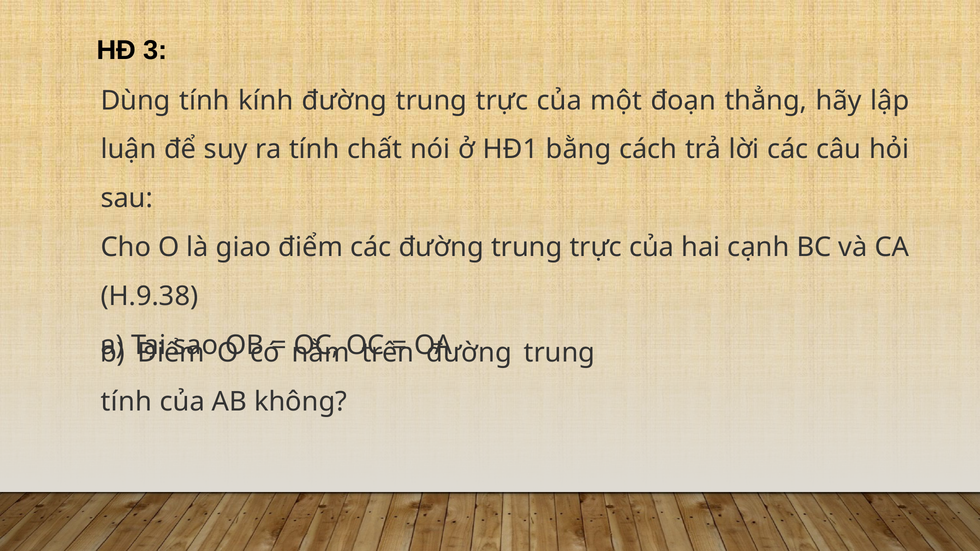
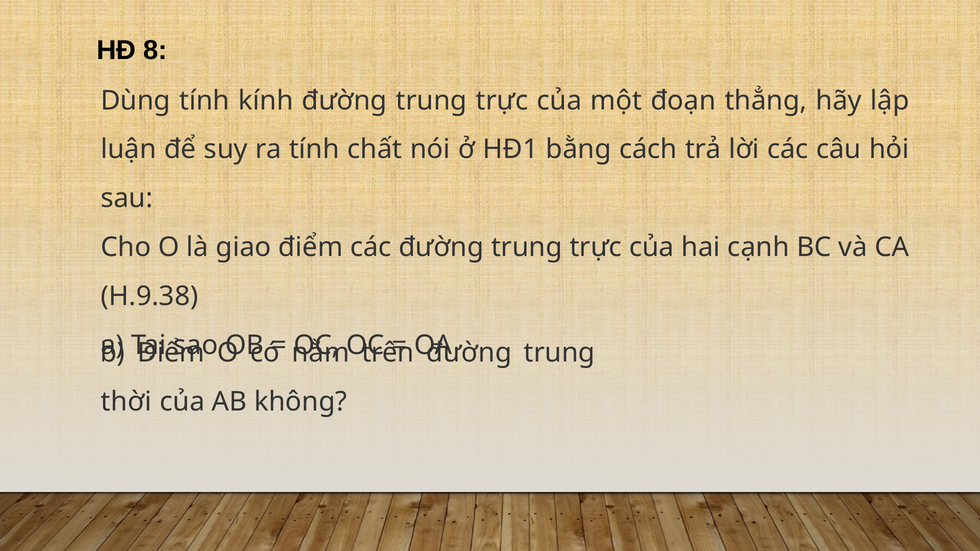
3: 3 -> 8
tính at (126, 402): tính -> thời
